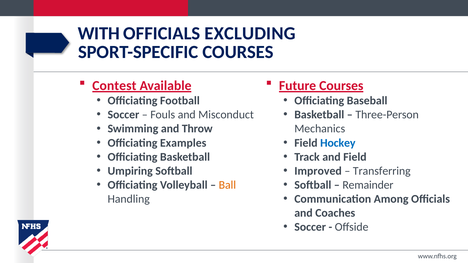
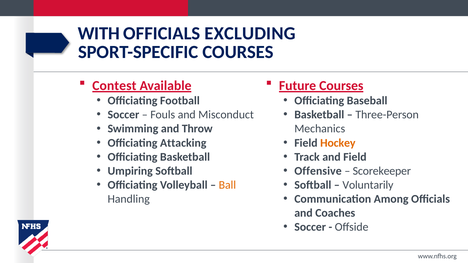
Examples: Examples -> Attacking
Hockey colour: blue -> orange
Improved: Improved -> Offensive
Transferring: Transferring -> Scorekeeper
Remainder: Remainder -> Voluntarily
